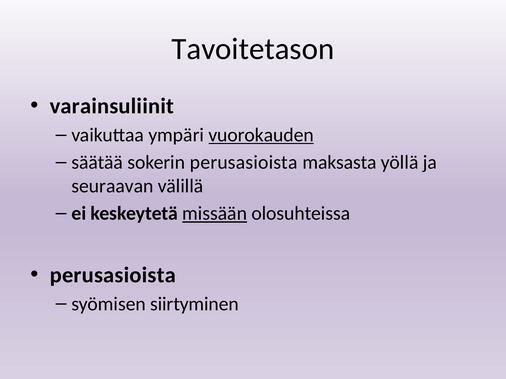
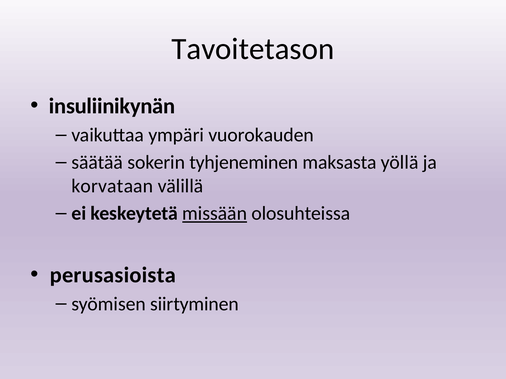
varainsuliinit: varainsuliinit -> insuliinikynän
vuorokauden underline: present -> none
sokerin perusasioista: perusasioista -> tyhjeneminen
seuraavan: seuraavan -> korvataan
